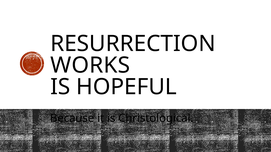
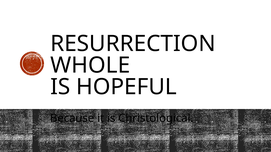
WORKS: WORKS -> WHOLE
